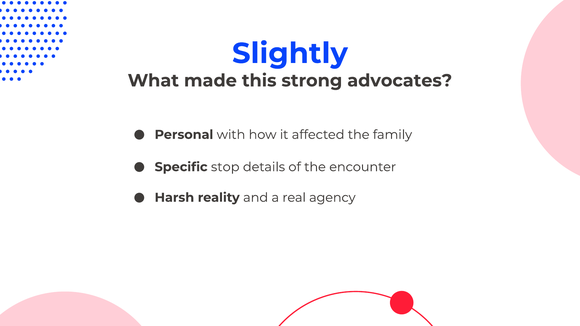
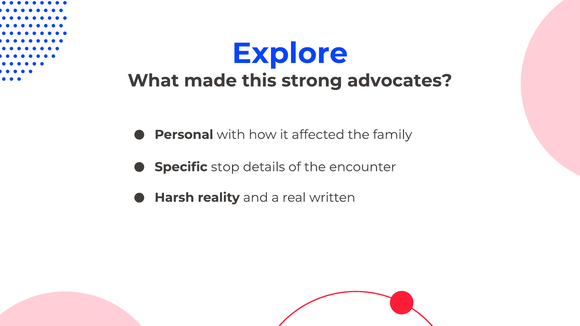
Slightly: Slightly -> Explore
agency: agency -> written
